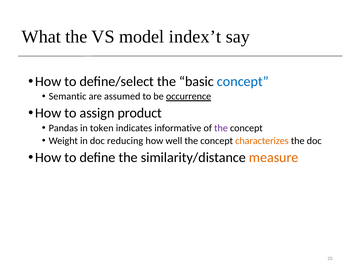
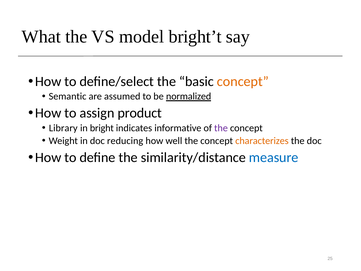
index’t: index’t -> bright’t
concept at (243, 81) colour: blue -> orange
occurrence: occurrence -> normalized
Pandas: Pandas -> Library
token: token -> bright
measure colour: orange -> blue
